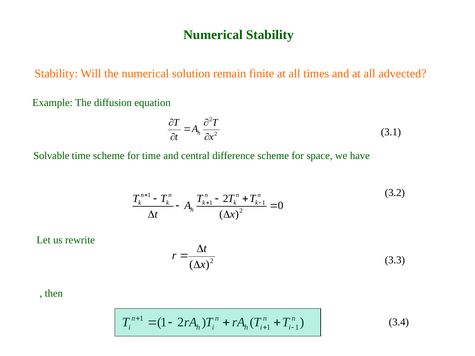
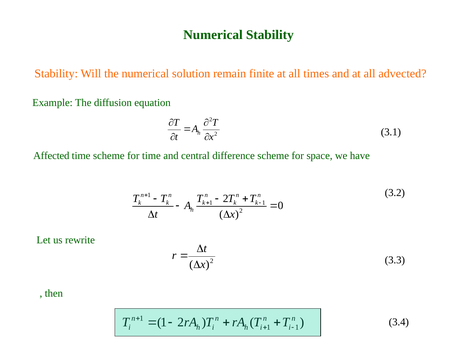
Solvable: Solvable -> Affected
